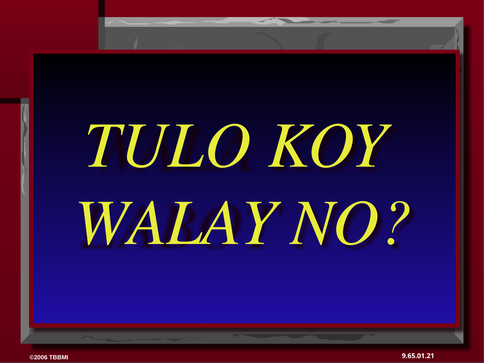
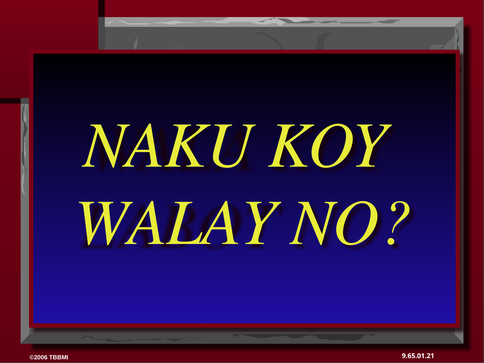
TULO: TULO -> NAKU
